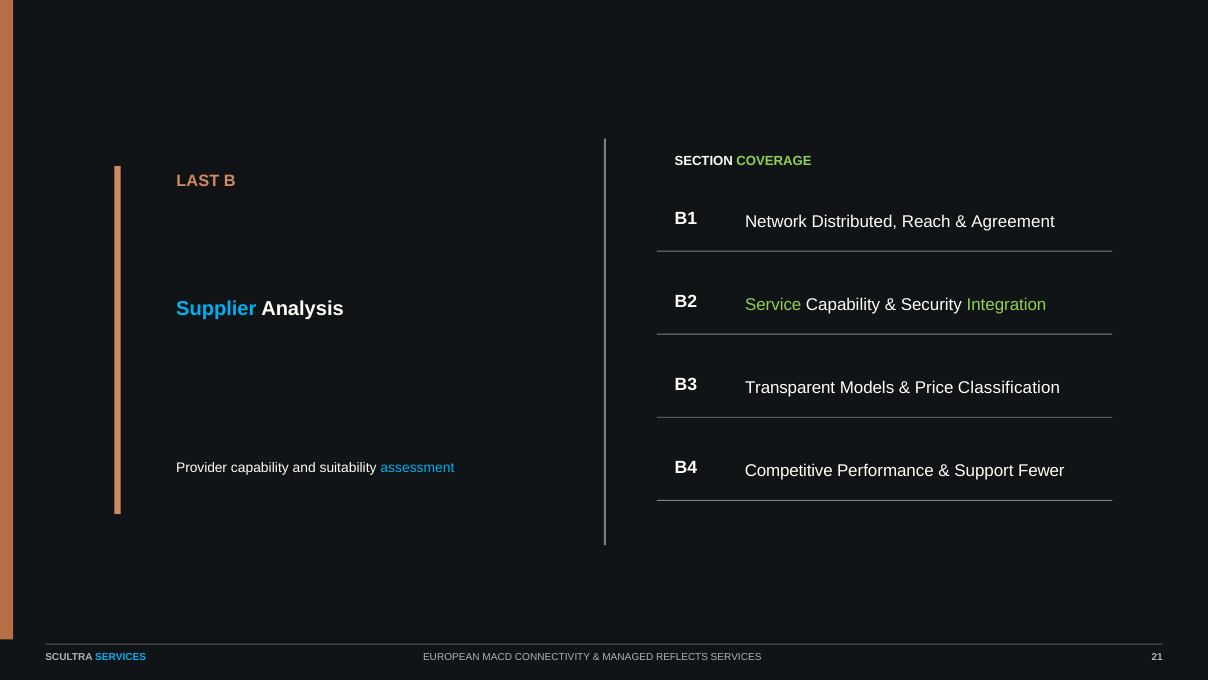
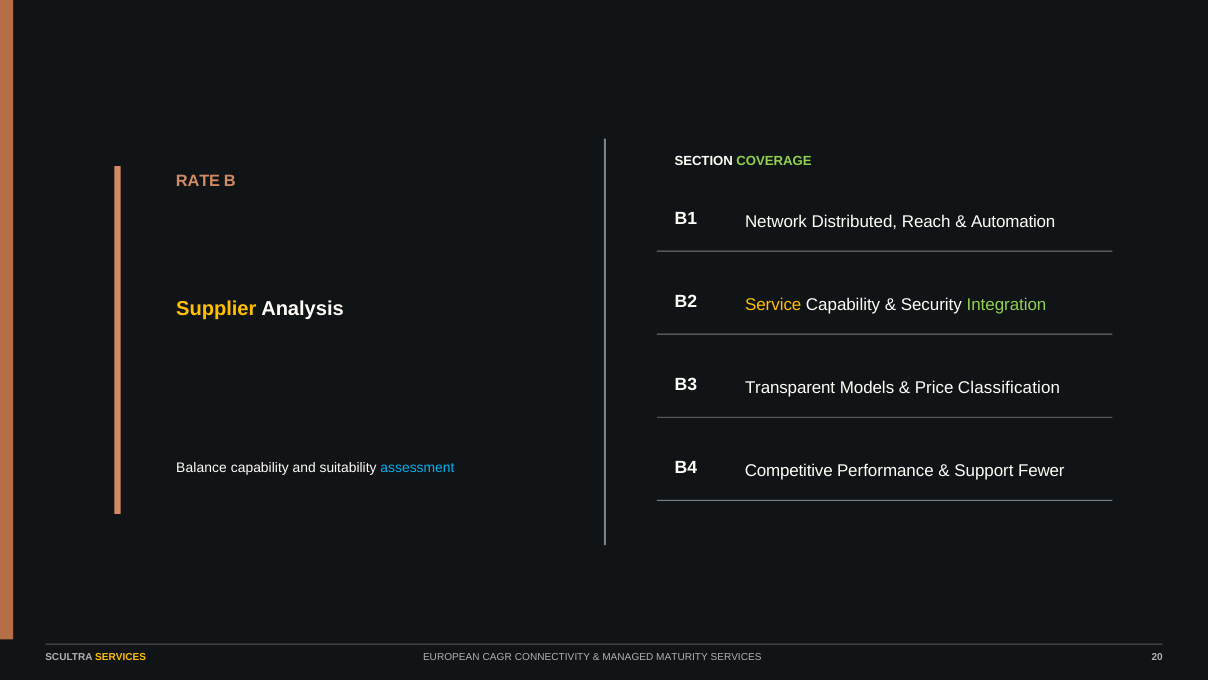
LAST: LAST -> RATE
Agreement: Agreement -> Automation
Service colour: light green -> yellow
Supplier colour: light blue -> yellow
Provider: Provider -> Balance
SERVICES at (121, 657) colour: light blue -> yellow
MACD: MACD -> CAGR
REFLECTS: REFLECTS -> MATURITY
21: 21 -> 20
